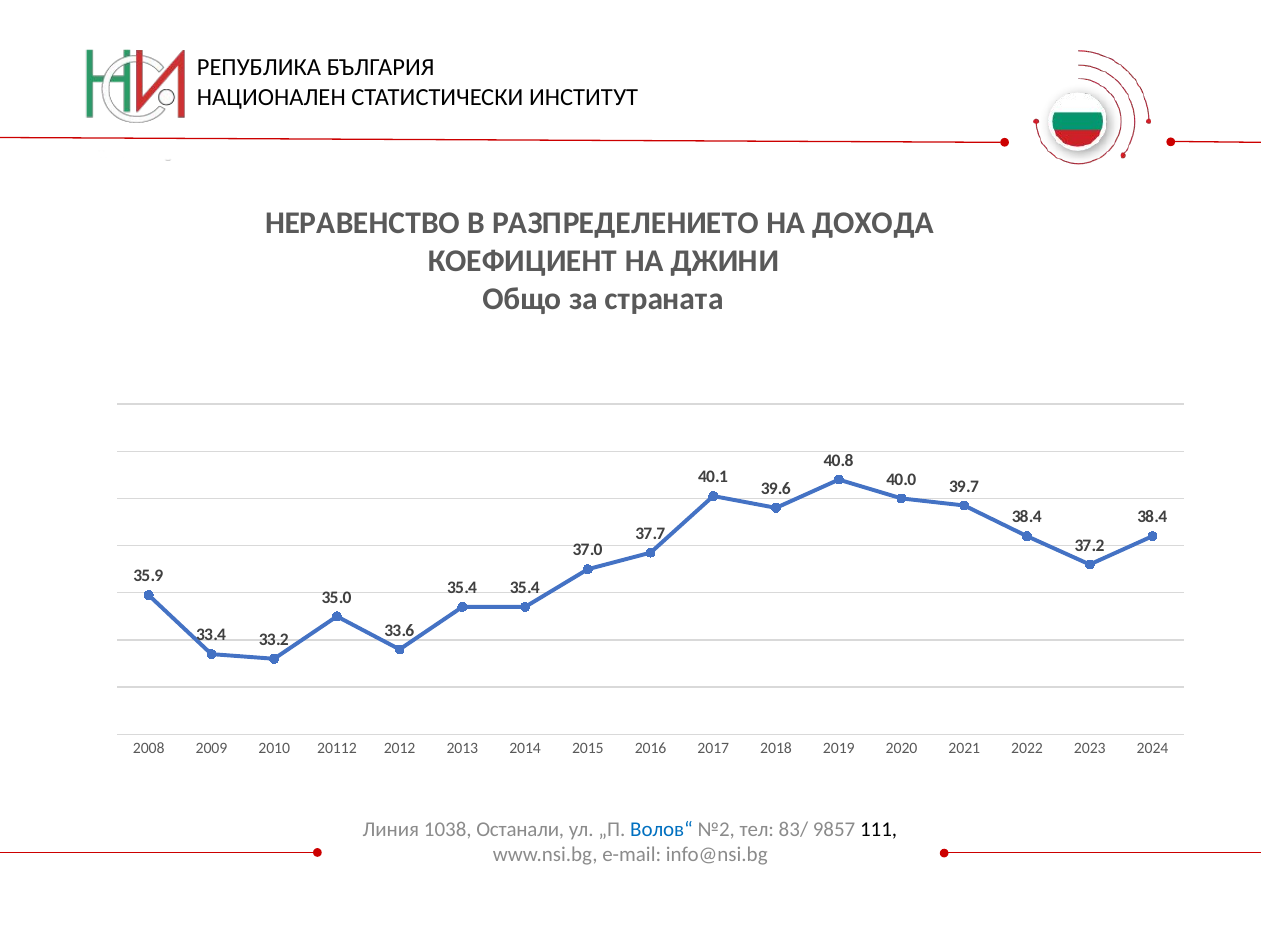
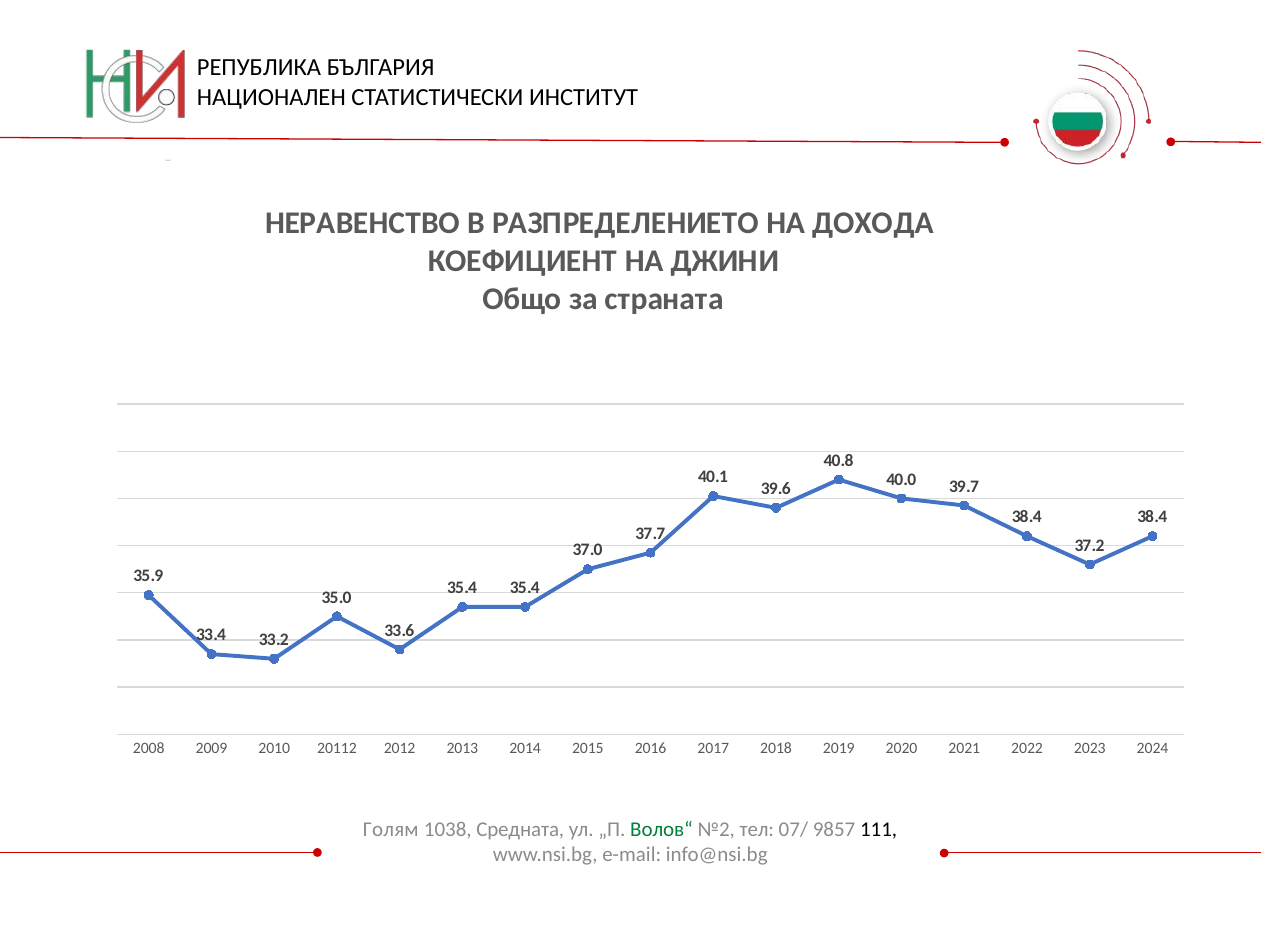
Линия: Линия -> Голям
Останали: Останали -> Средната
Волов“ colour: blue -> green
83/: 83/ -> 07/
